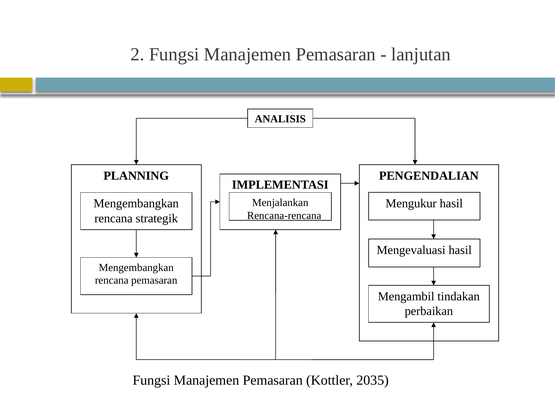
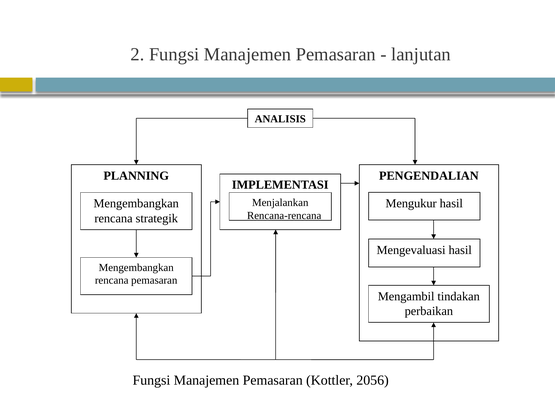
2035: 2035 -> 2056
